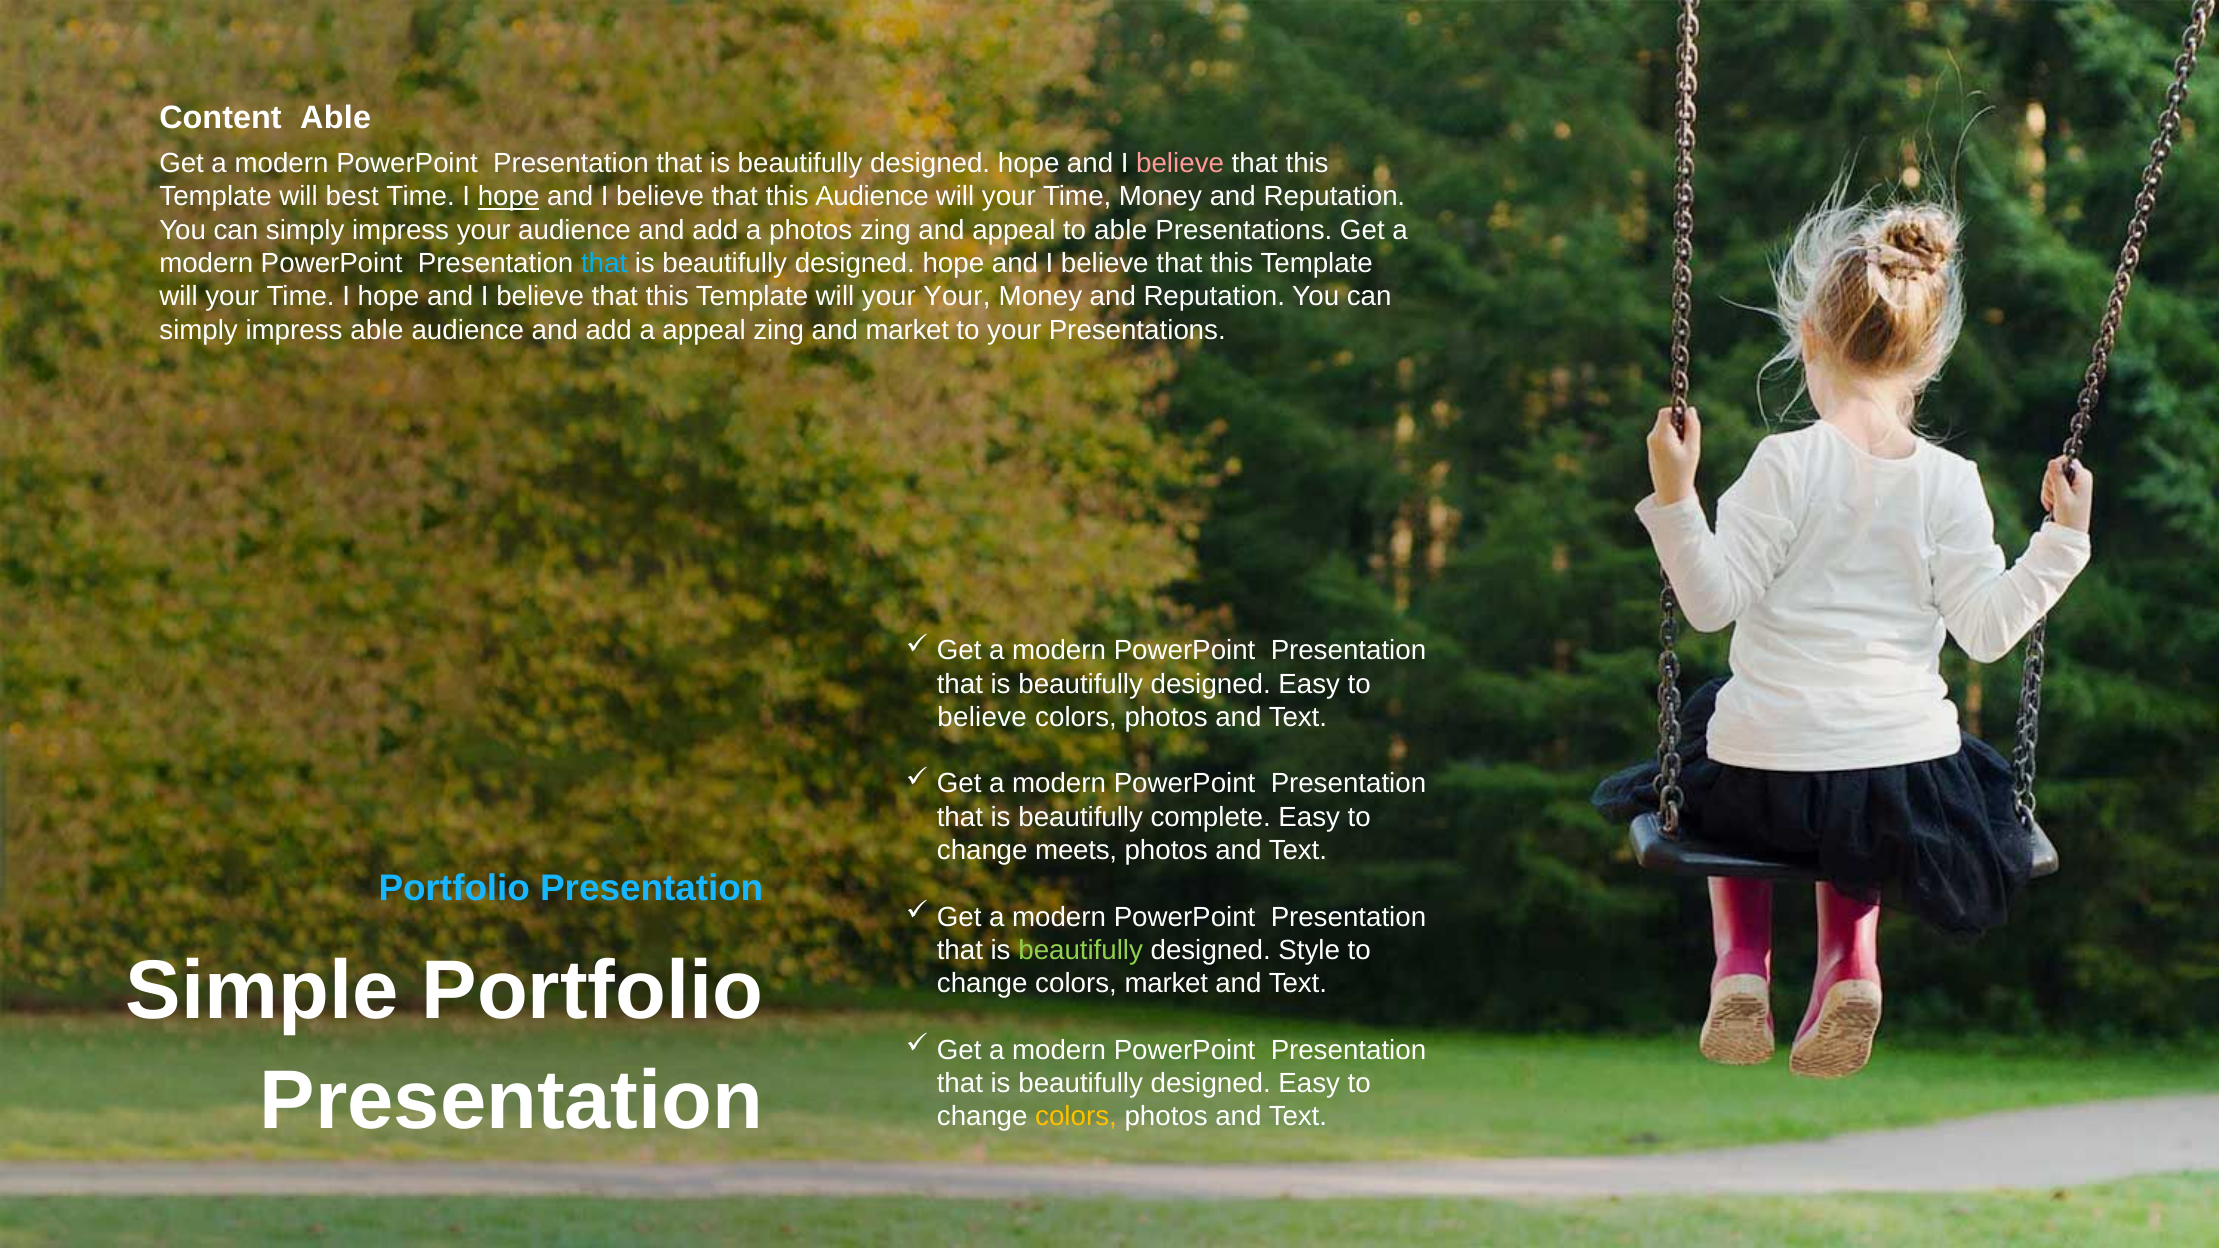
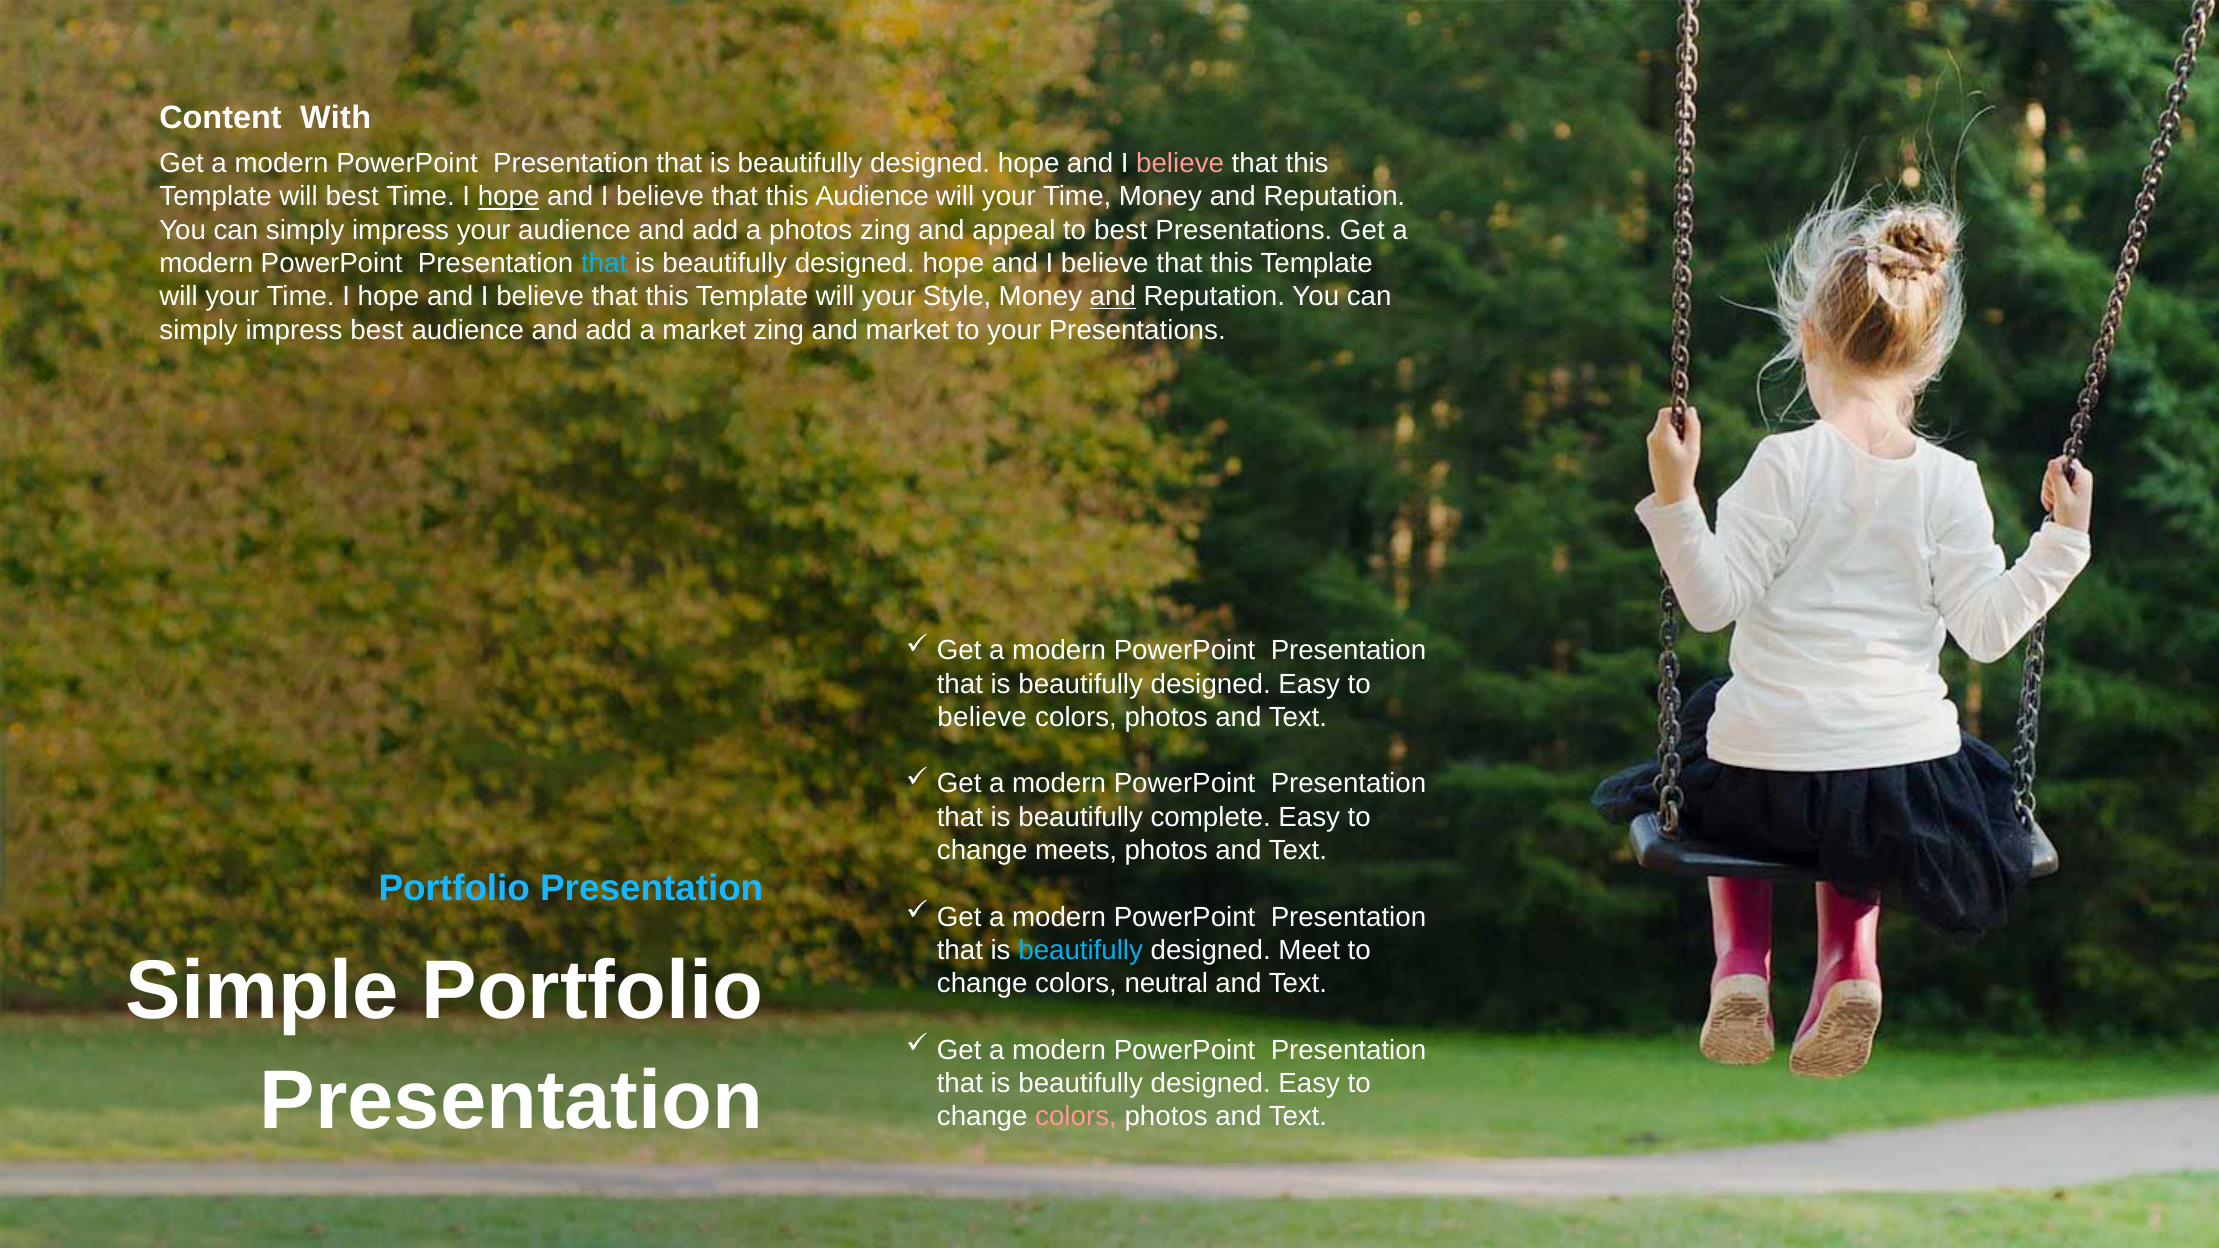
Content Able: Able -> With
to able: able -> best
your Your: Your -> Style
and at (1113, 297) underline: none -> present
impress able: able -> best
a appeal: appeal -> market
beautifully at (1081, 950) colour: light green -> light blue
Style: Style -> Meet
colors market: market -> neutral
colors at (1076, 1117) colour: yellow -> pink
